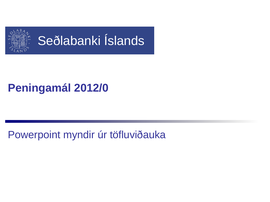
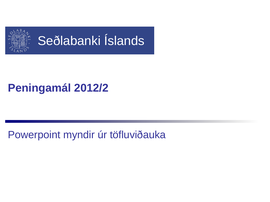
2012/0: 2012/0 -> 2012/2
